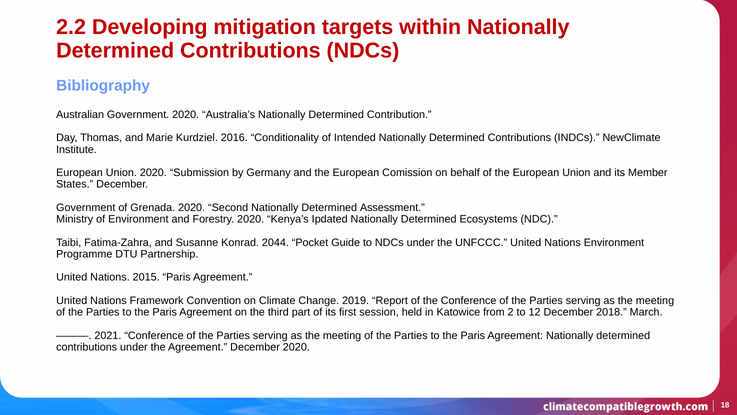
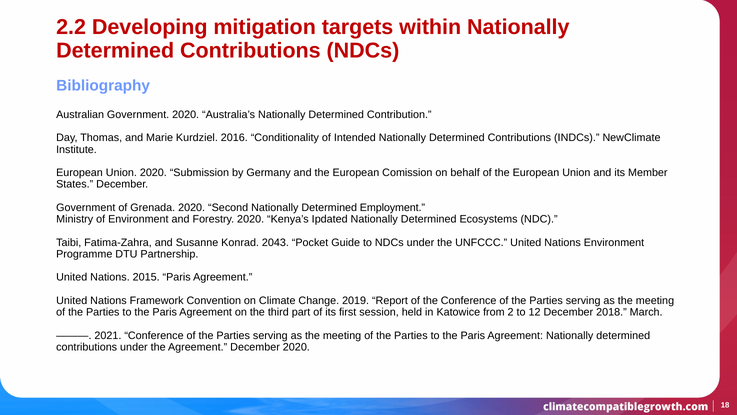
Assessment: Assessment -> Employment
2044: 2044 -> 2043
